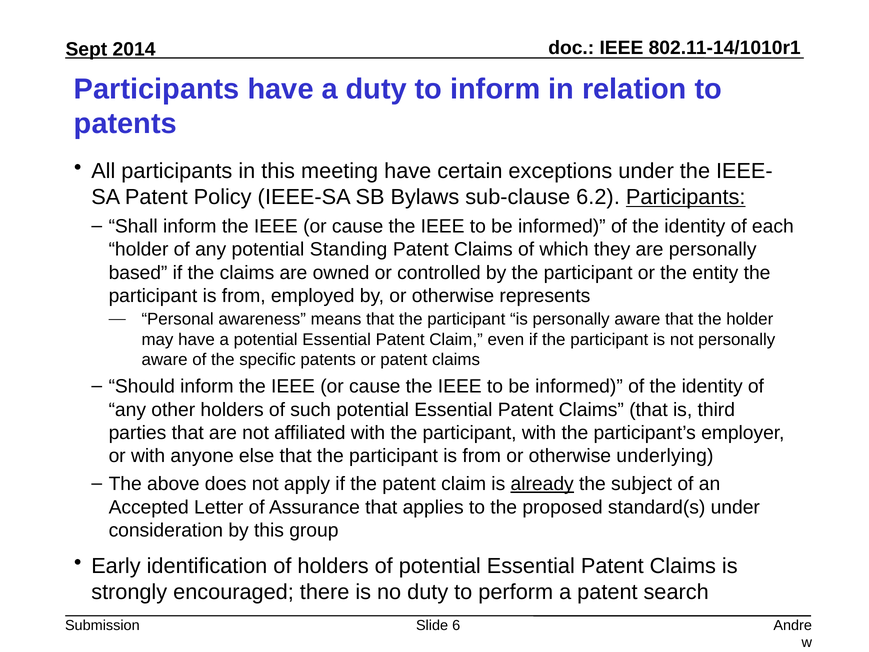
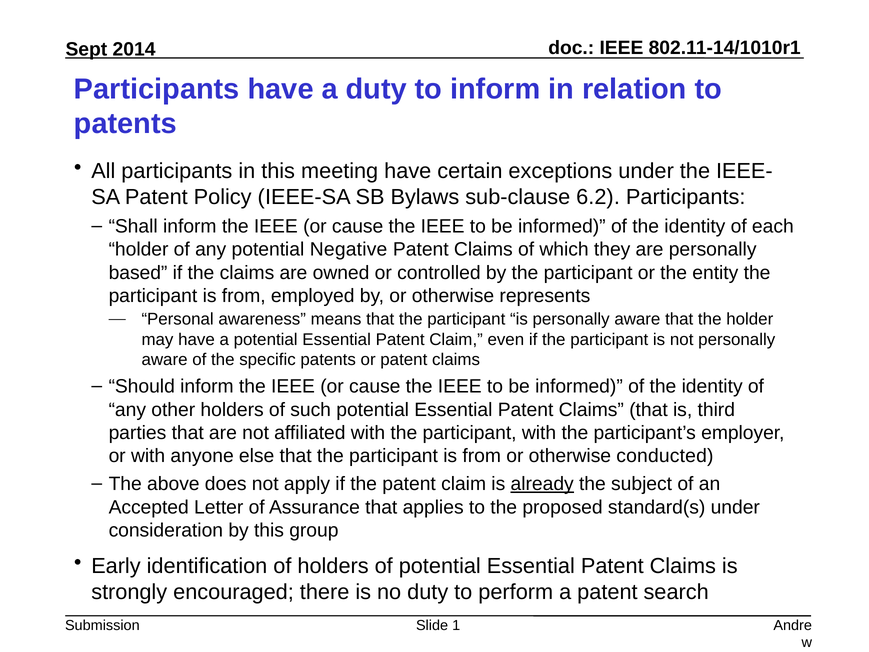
Participants at (686, 197) underline: present -> none
Standing: Standing -> Negative
underlying: underlying -> conducted
6: 6 -> 1
